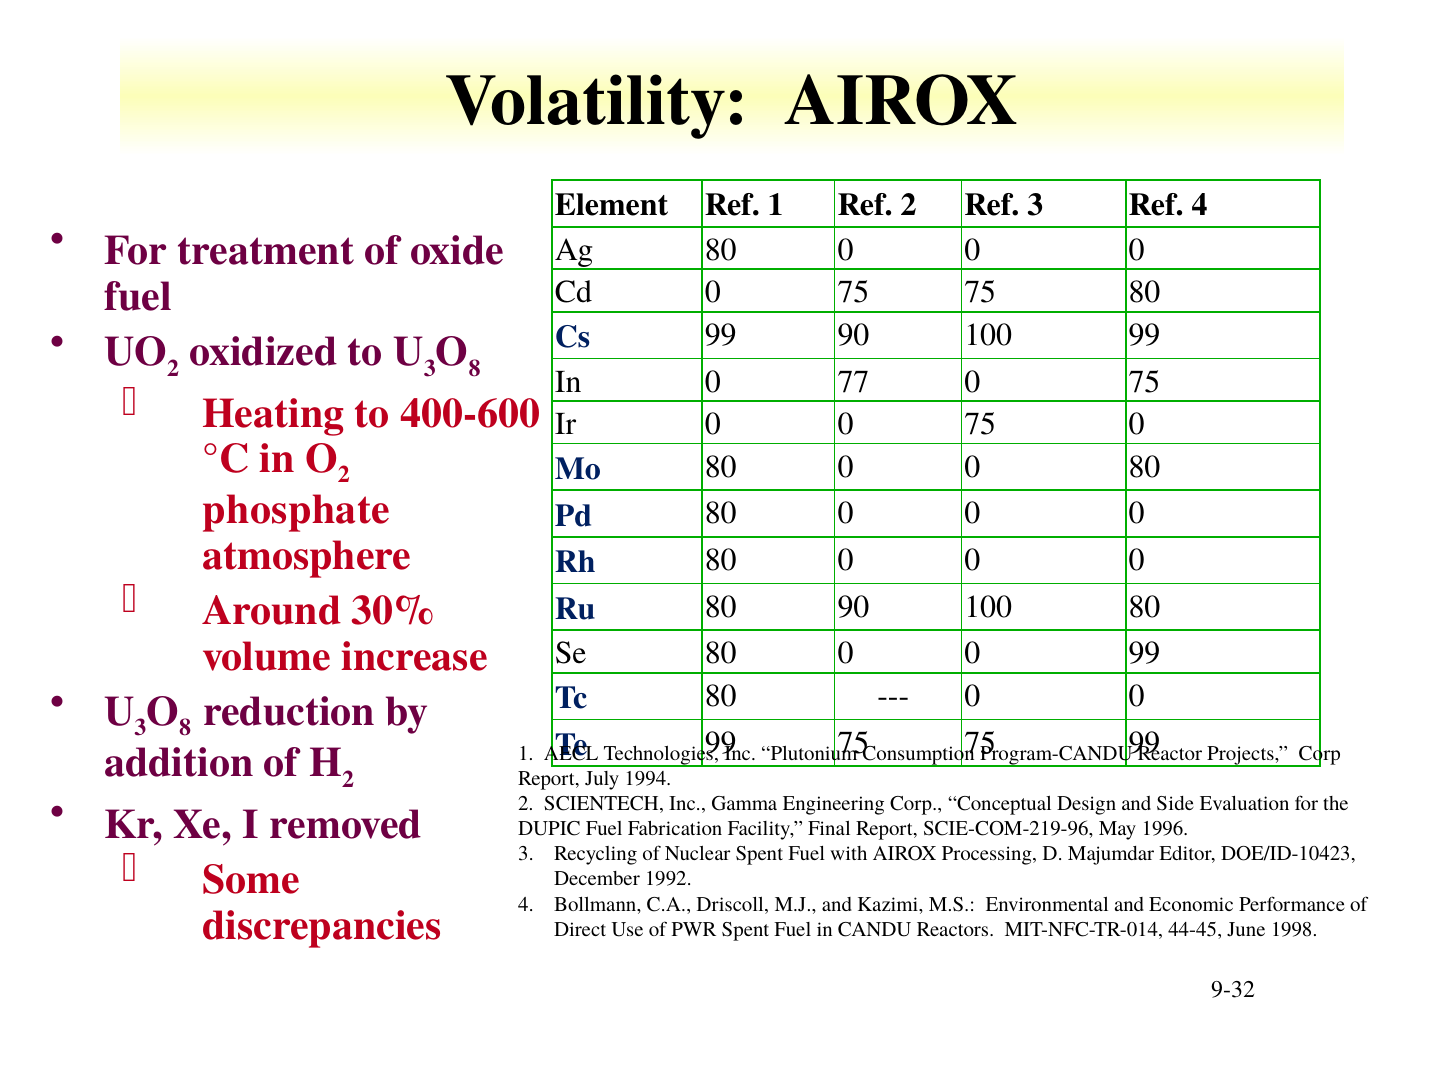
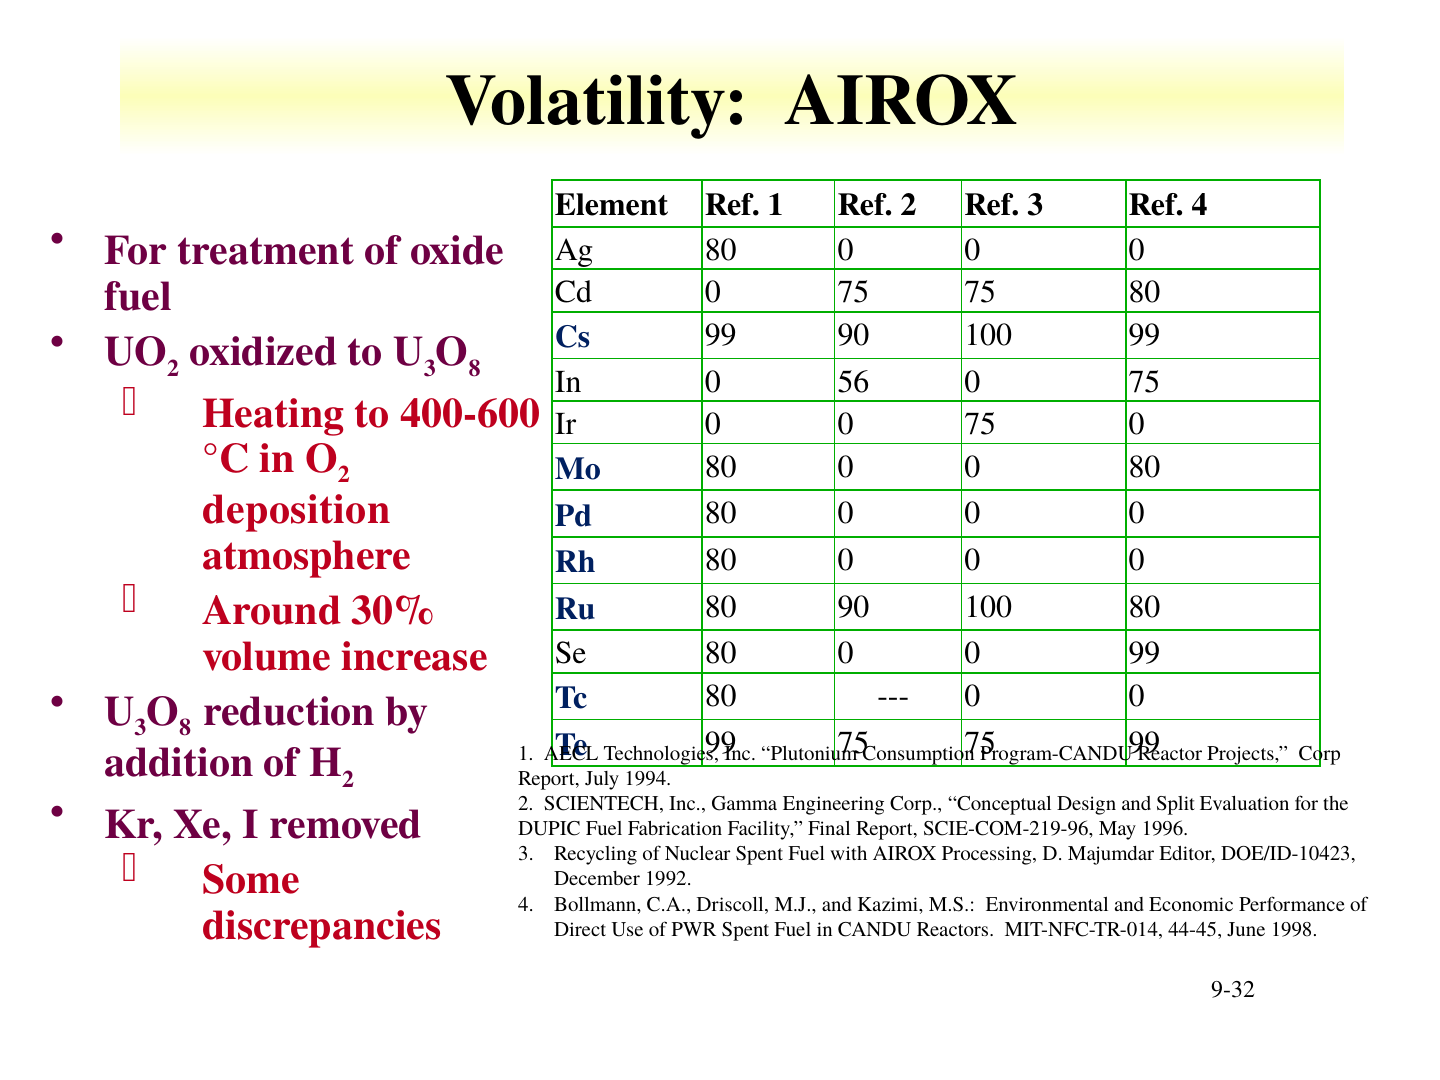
77: 77 -> 56
phosphate: phosphate -> deposition
Side: Side -> Split
